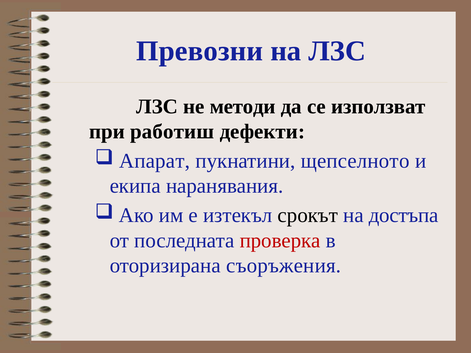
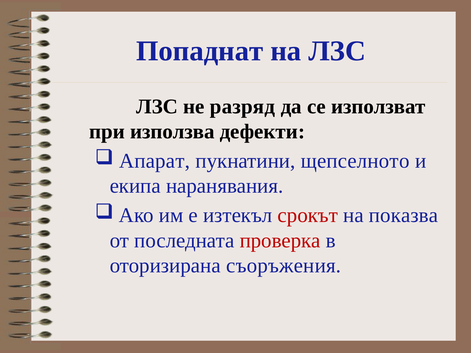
Превозни: Превозни -> Попаднат
методи: методи -> разряд
работиш: работиш -> използва
срокът colour: black -> red
достъпа: достъпа -> показва
